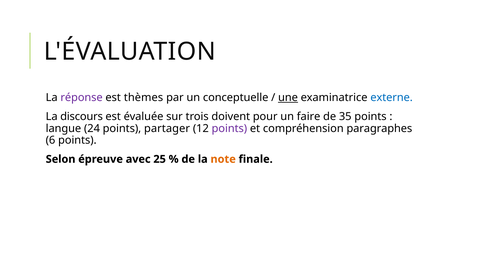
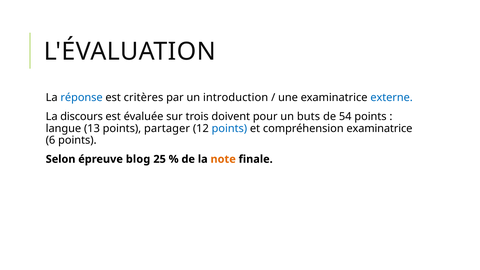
réponse colour: purple -> blue
thèmes: thèmes -> critères
conceptuelle: conceptuelle -> introduction
une underline: present -> none
faire: faire -> buts
35: 35 -> 54
24: 24 -> 13
points at (229, 128) colour: purple -> blue
compréhension paragraphes: paragraphes -> examinatrice
avec: avec -> blog
